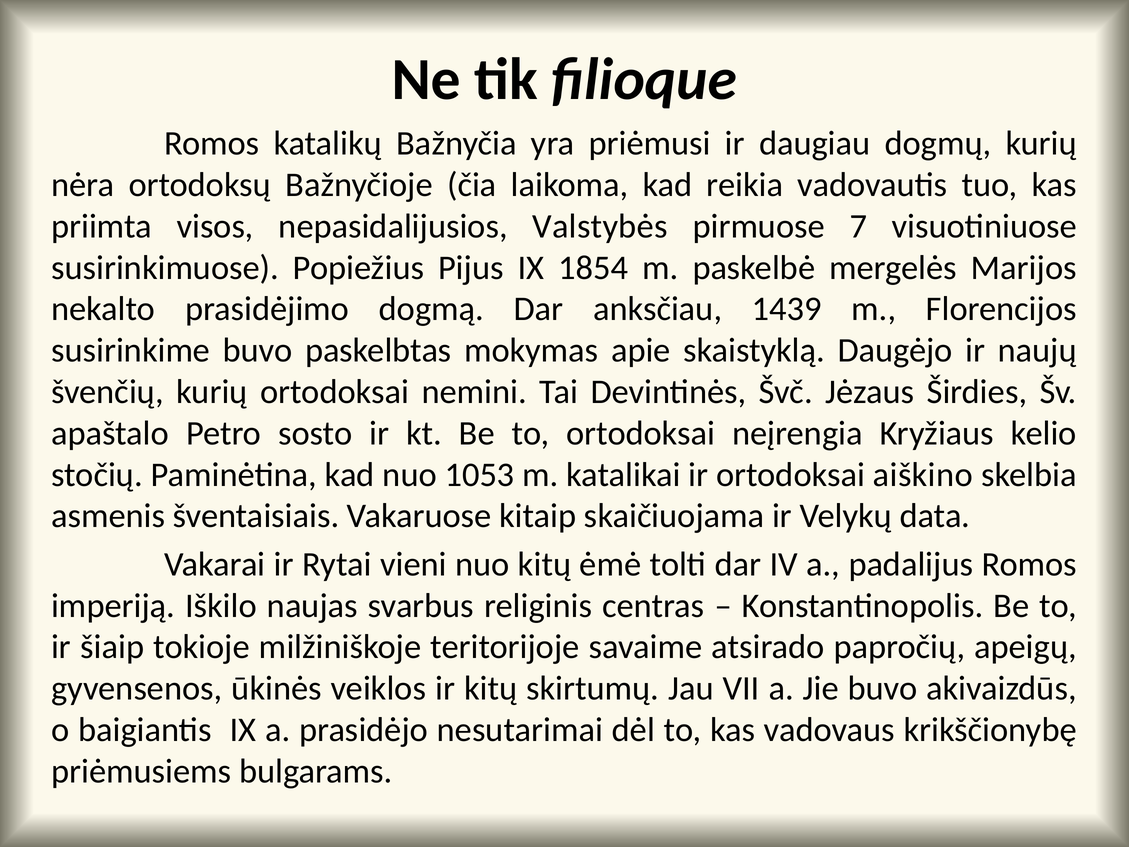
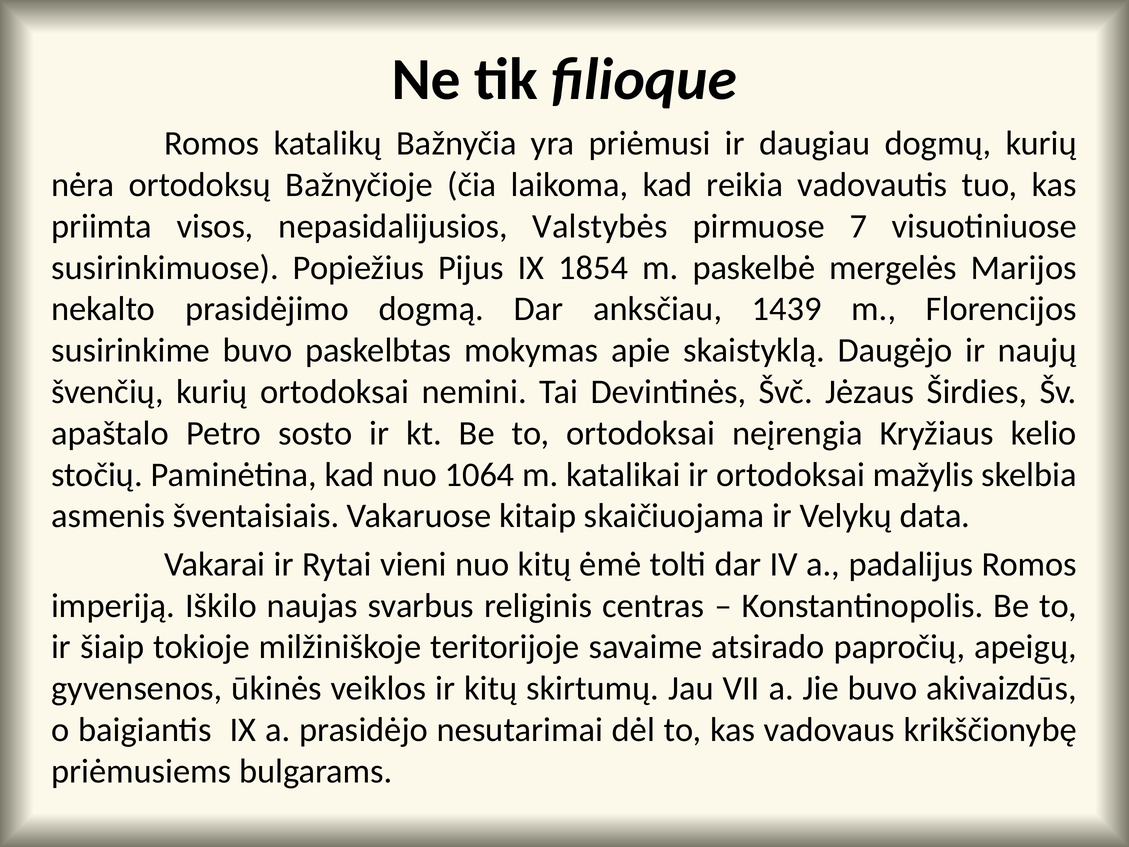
1053: 1053 -> 1064
aiškino: aiškino -> mažylis
